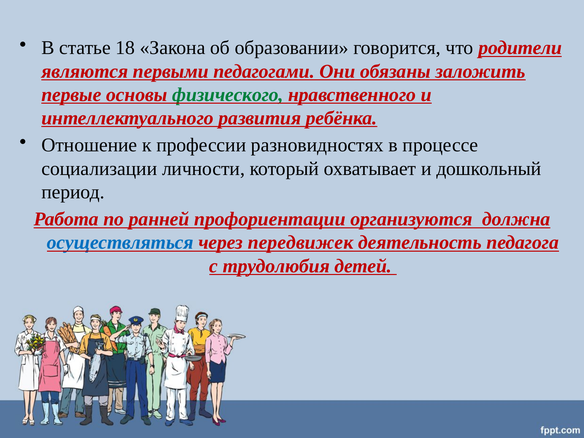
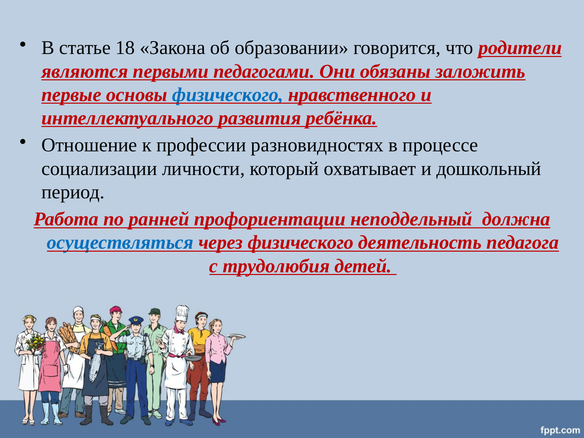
физического at (228, 95) colour: green -> blue
организуются: организуются -> неподдельный
через передвижек: передвижек -> физического
